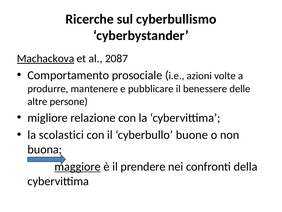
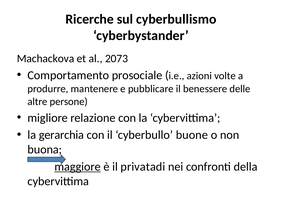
Machackova underline: present -> none
2087: 2087 -> 2073
scolastici: scolastici -> gerarchia
prendere: prendere -> privatadi
